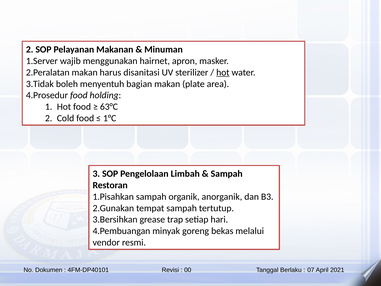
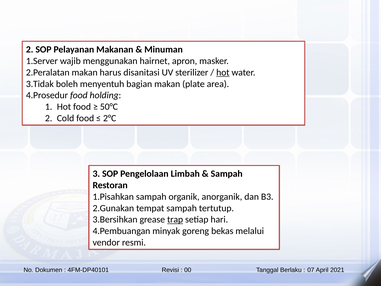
63°C: 63°C -> 50°C
1°C: 1°C -> 2°C
trap underline: none -> present
